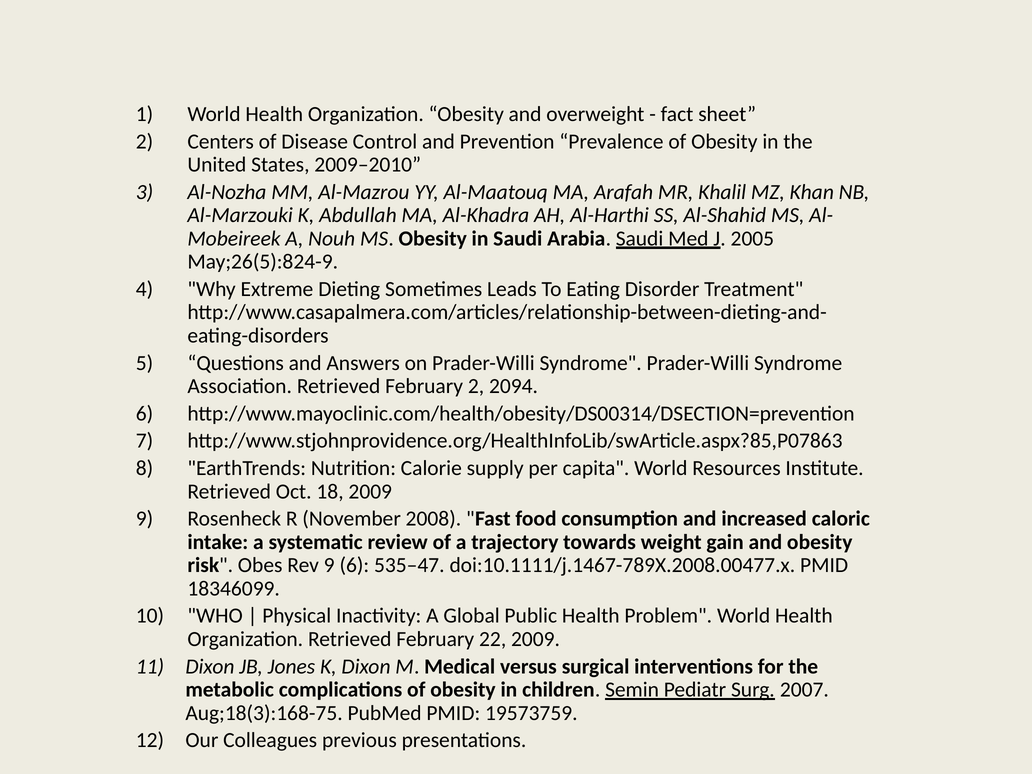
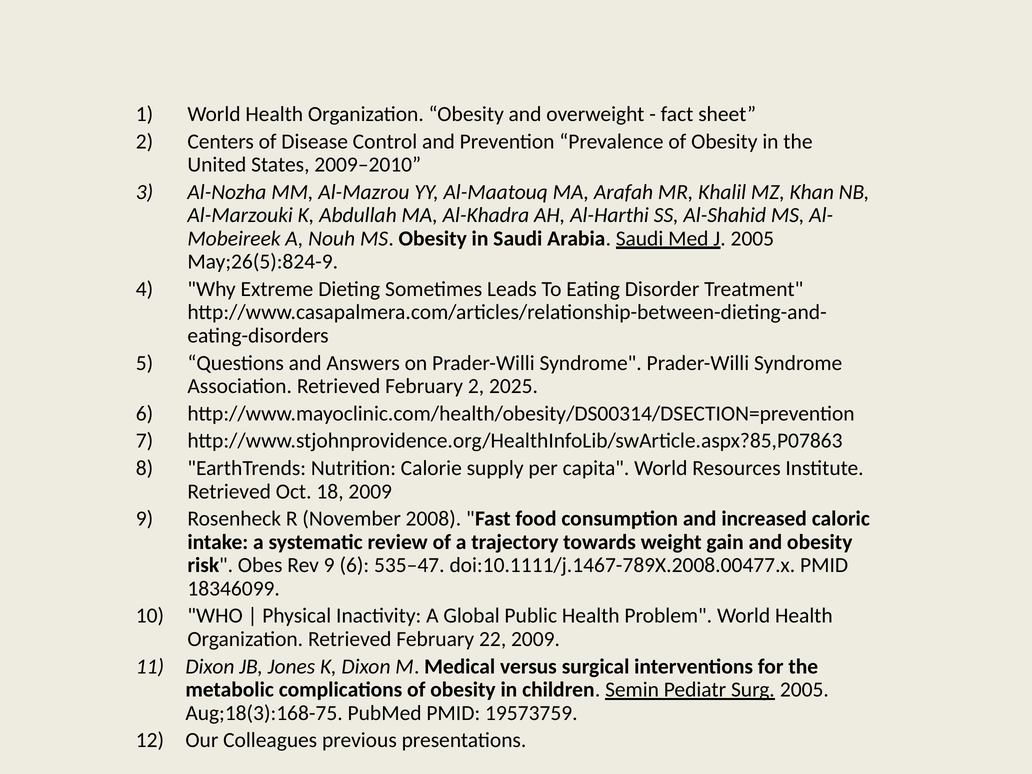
2094: 2094 -> 2025
Surg 2007: 2007 -> 2005
